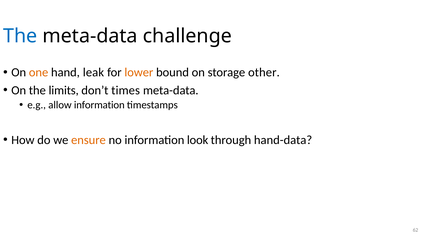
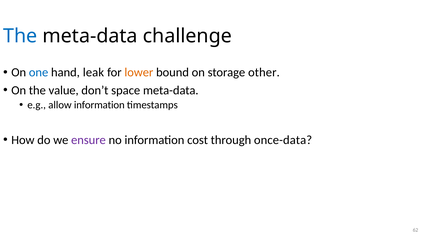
one colour: orange -> blue
limits: limits -> value
times: times -> space
ensure colour: orange -> purple
look: look -> cost
hand-data: hand-data -> once-data
